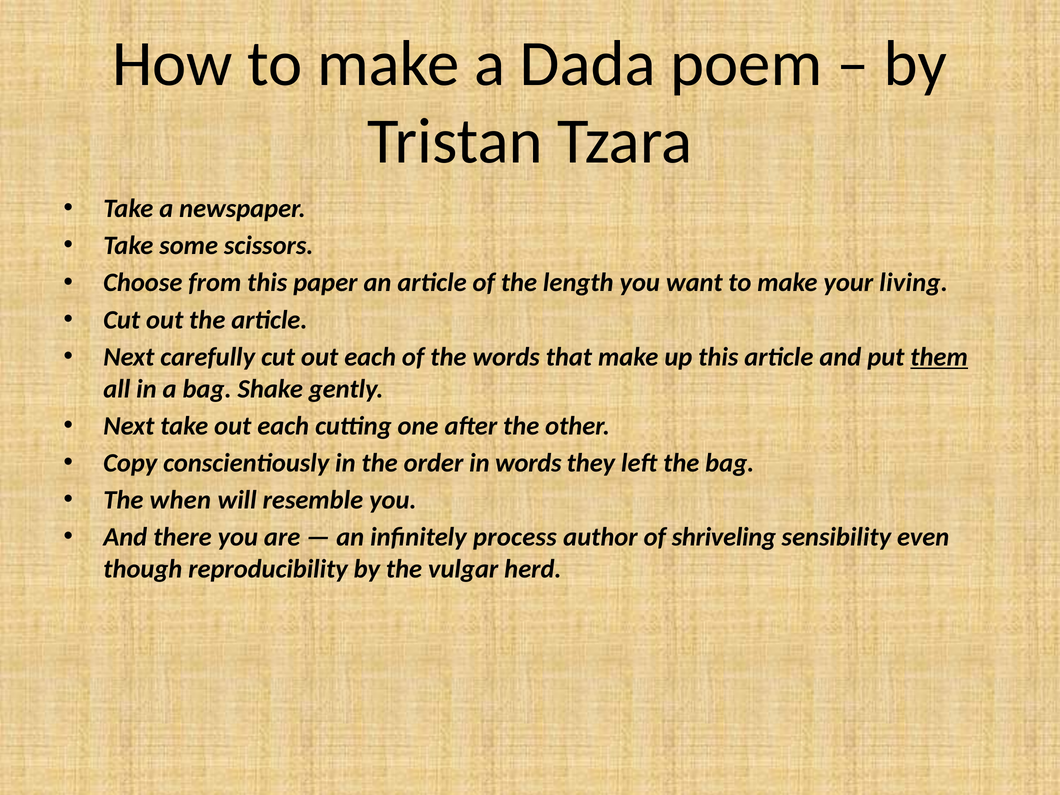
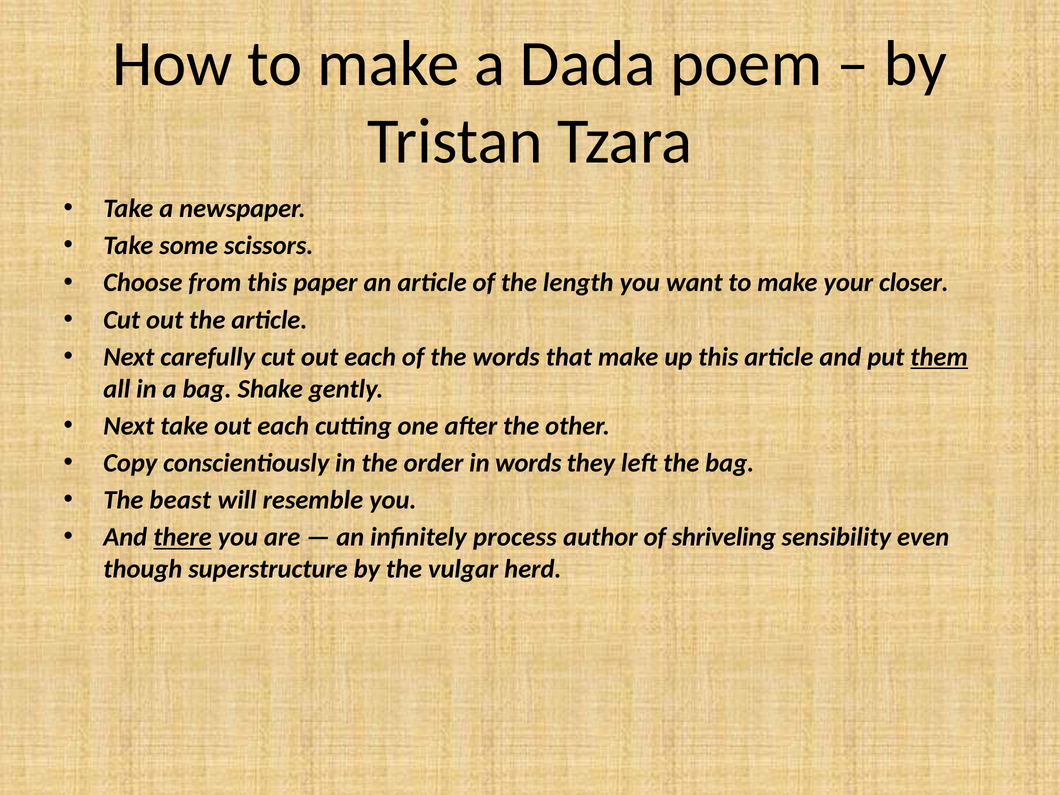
living: living -> closer
when: when -> beast
there underline: none -> present
reproducibility: reproducibility -> superstructure
